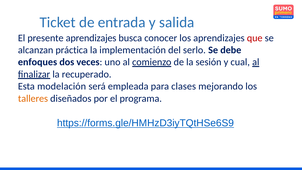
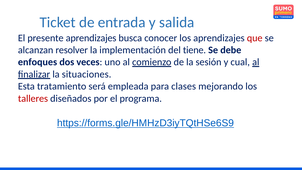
práctica: práctica -> resolver
serlo: serlo -> tiene
recuperado: recuperado -> situaciones
modelación: modelación -> tratamiento
talleres colour: orange -> red
